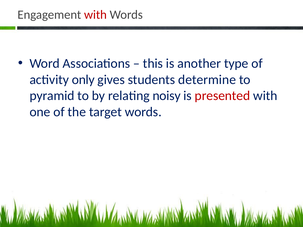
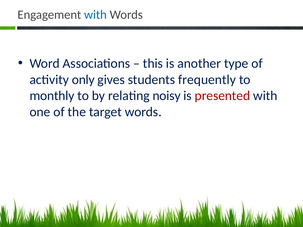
with at (95, 15) colour: red -> blue
determine: determine -> frequently
pyramid: pyramid -> monthly
